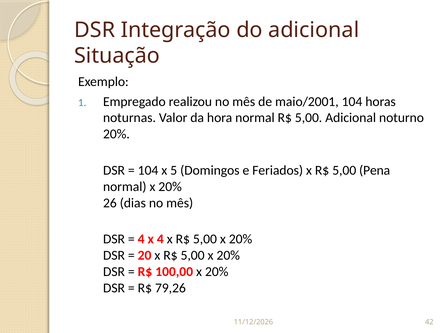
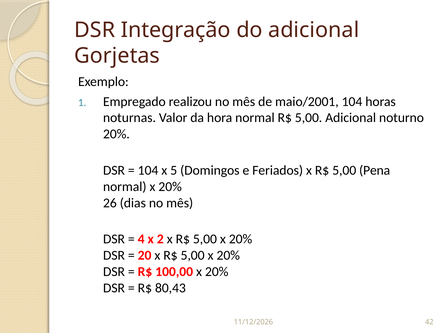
Situação: Situação -> Gorjetas
x 4: 4 -> 2
79,26: 79,26 -> 80,43
